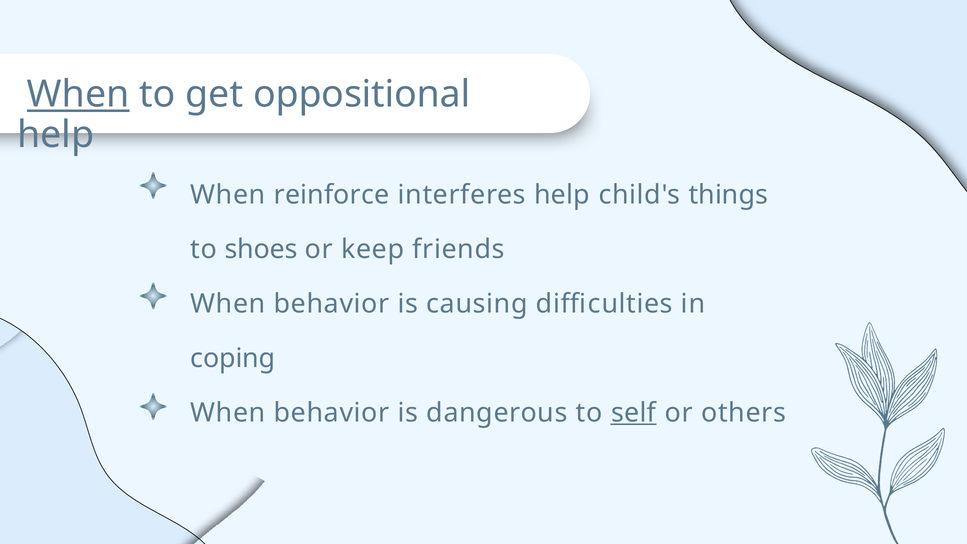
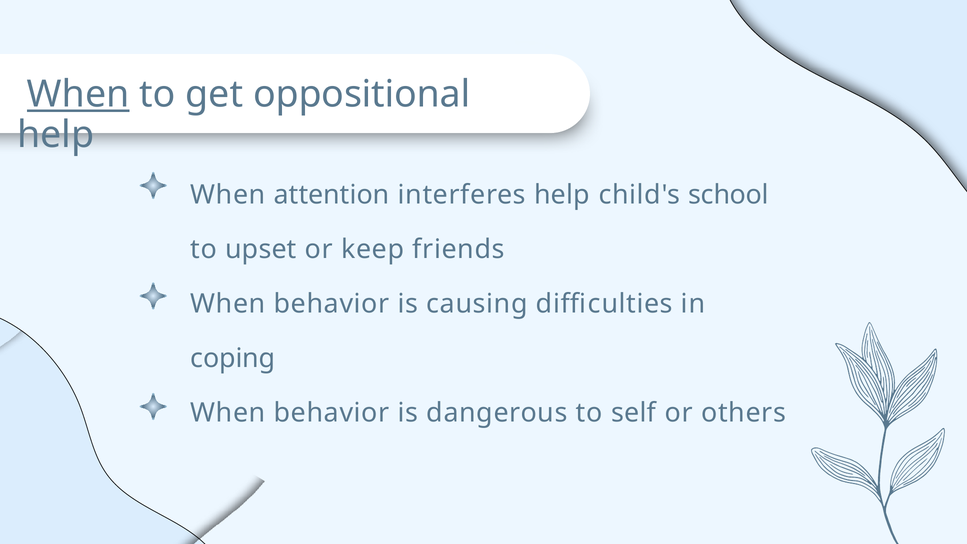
reinforce: reinforce -> attention
things: things -> school
shoes: shoes -> upset
self underline: present -> none
